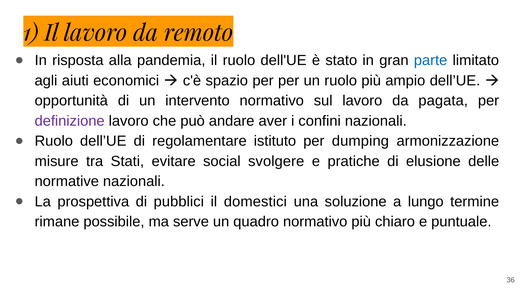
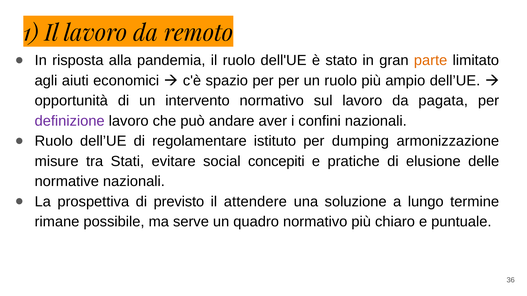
parte colour: blue -> orange
svolgere: svolgere -> concepiti
pubblici: pubblici -> previsto
domestici: domestici -> attendere
